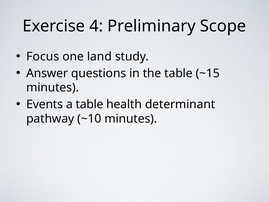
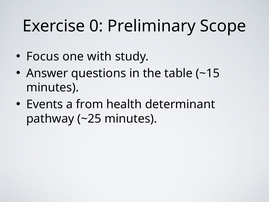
4: 4 -> 0
land: land -> with
a table: table -> from
~10: ~10 -> ~25
